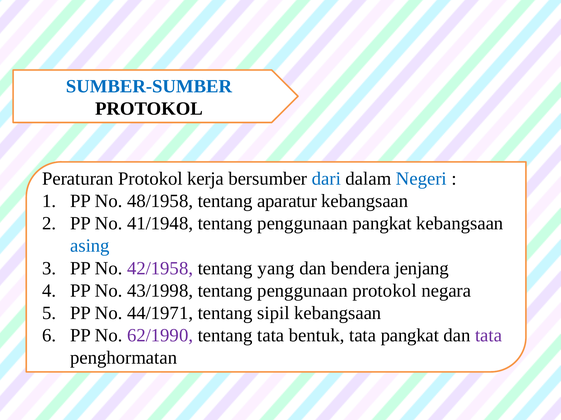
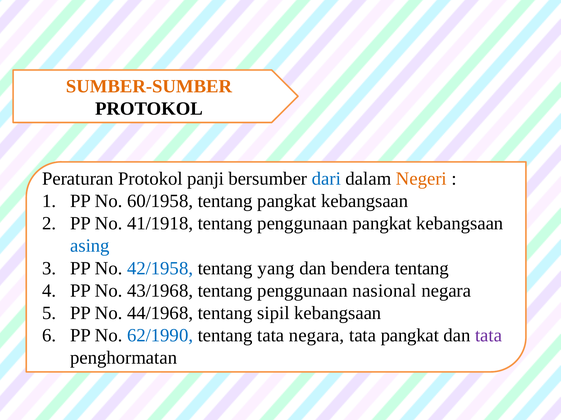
SUMBER-SUMBER colour: blue -> orange
kerja: kerja -> panji
Negeri colour: blue -> orange
48/1958: 48/1958 -> 60/1958
tentang aparatur: aparatur -> pangkat
41/1948: 41/1948 -> 41/1918
42/1958 colour: purple -> blue
bendera jenjang: jenjang -> tentang
43/1998: 43/1998 -> 43/1968
penggunaan protokol: protokol -> nasional
44/1971: 44/1971 -> 44/1968
62/1990 colour: purple -> blue
tata bentuk: bentuk -> negara
